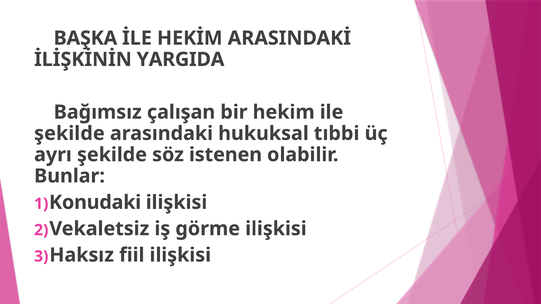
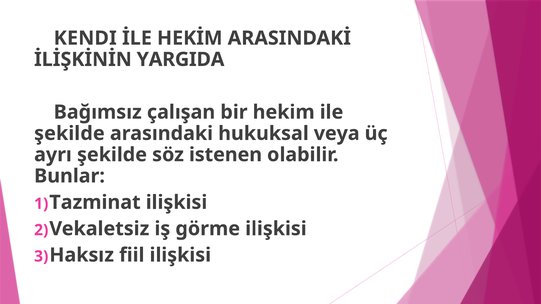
BAŞKA: BAŞKA -> KENDI
tıbbi: tıbbi -> veya
Konudaki: Konudaki -> Tazminat
